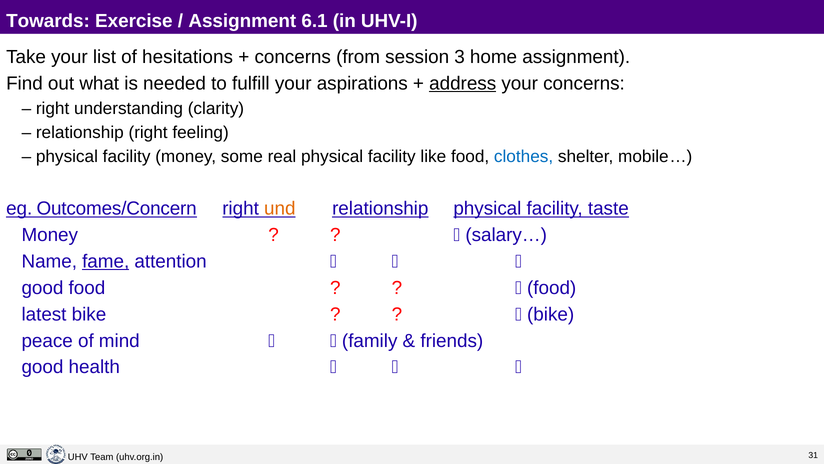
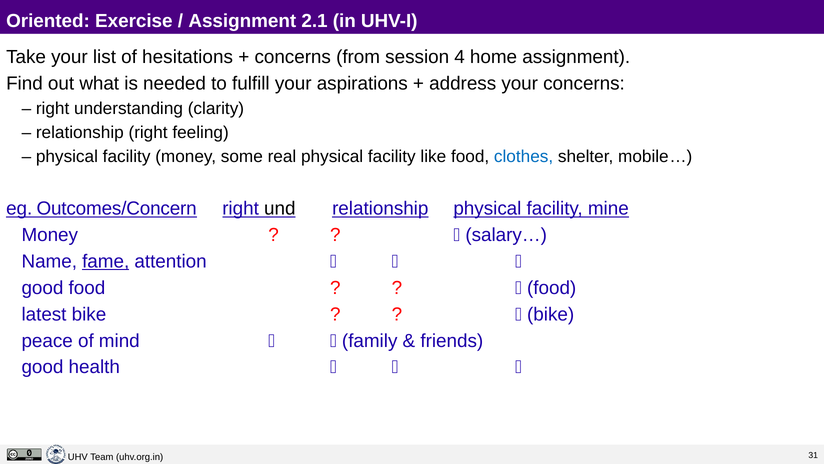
Towards: Towards -> Oriented
6.1: 6.1 -> 2.1
3: 3 -> 4
address underline: present -> none
und colour: orange -> black
taste: taste -> mine
